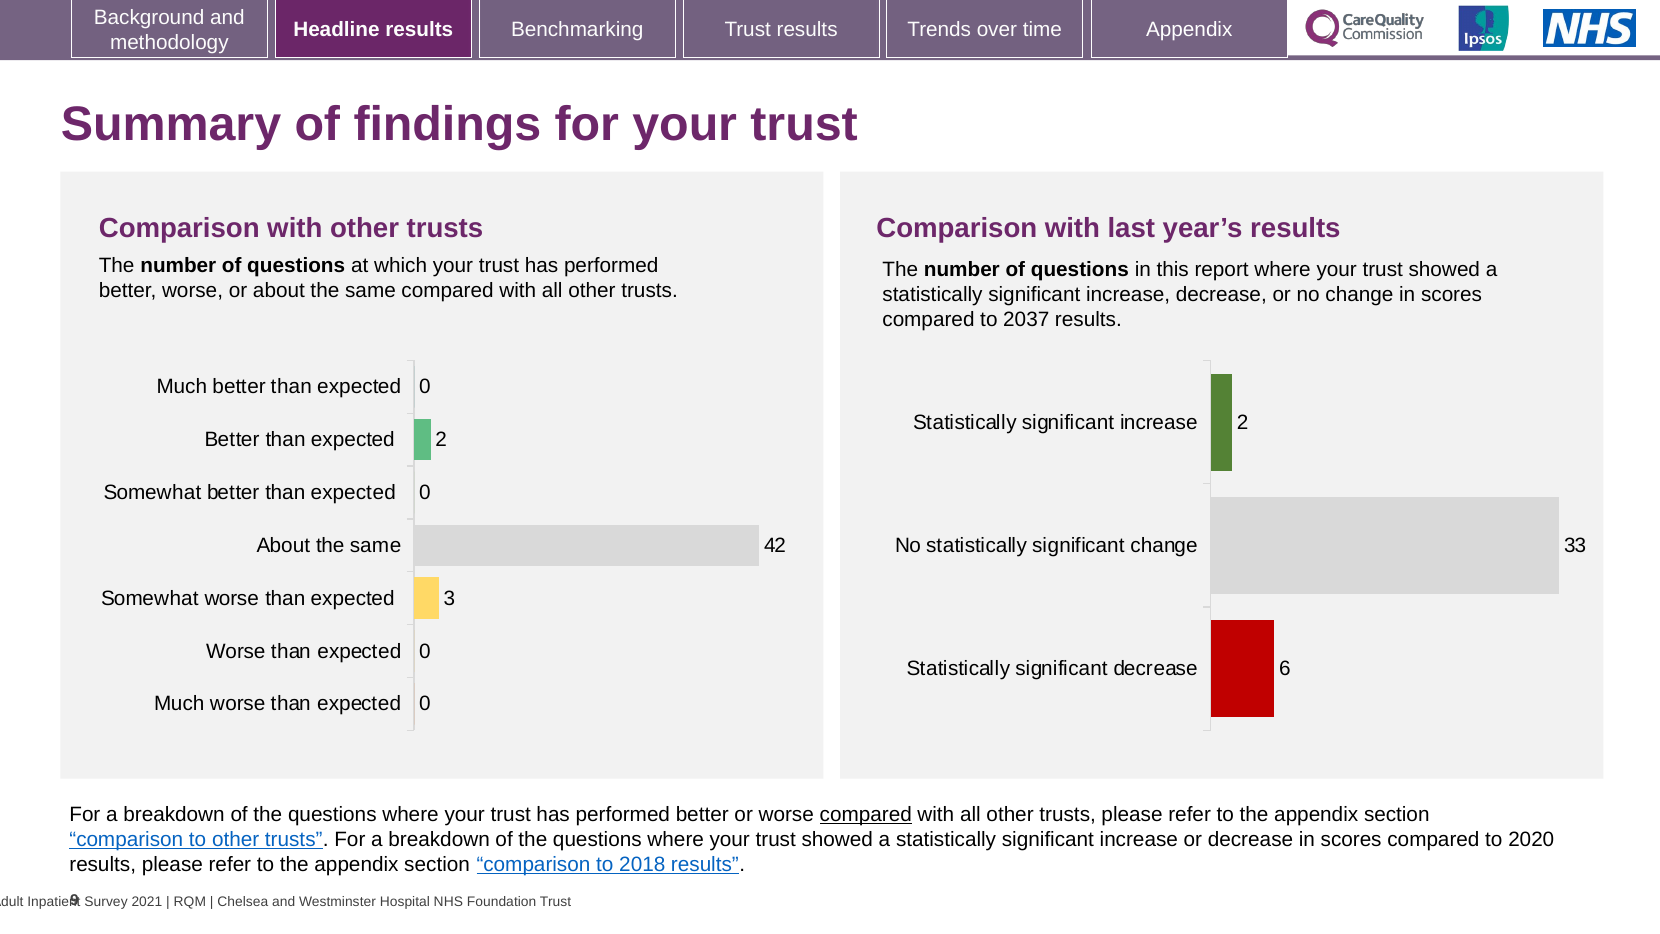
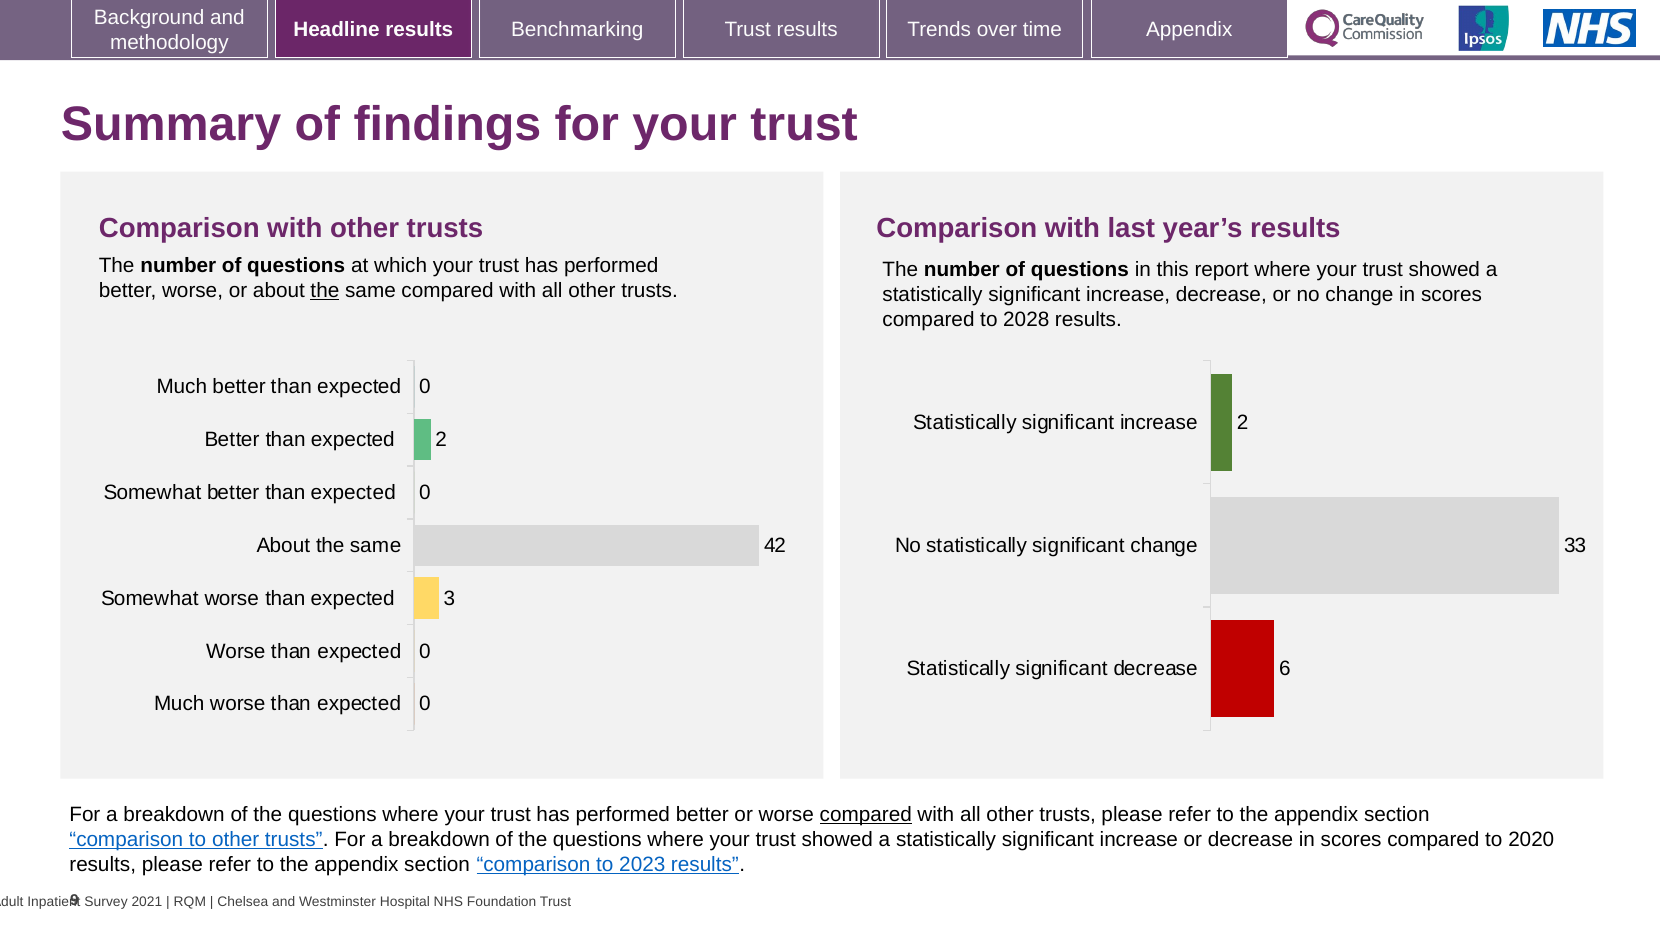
the at (325, 290) underline: none -> present
2037: 2037 -> 2028
2018: 2018 -> 2023
